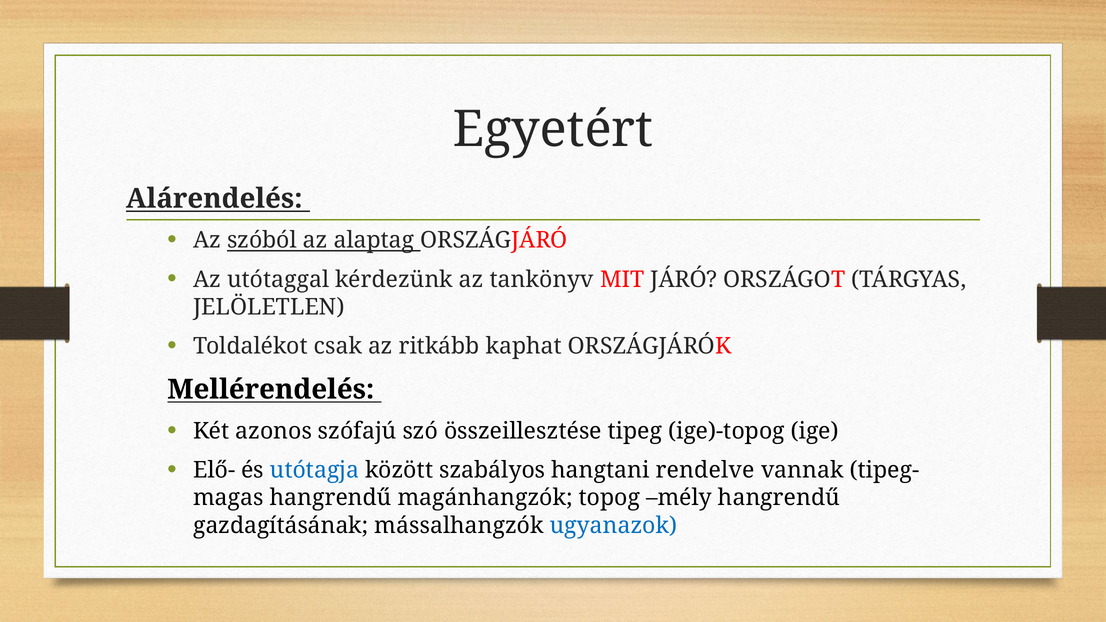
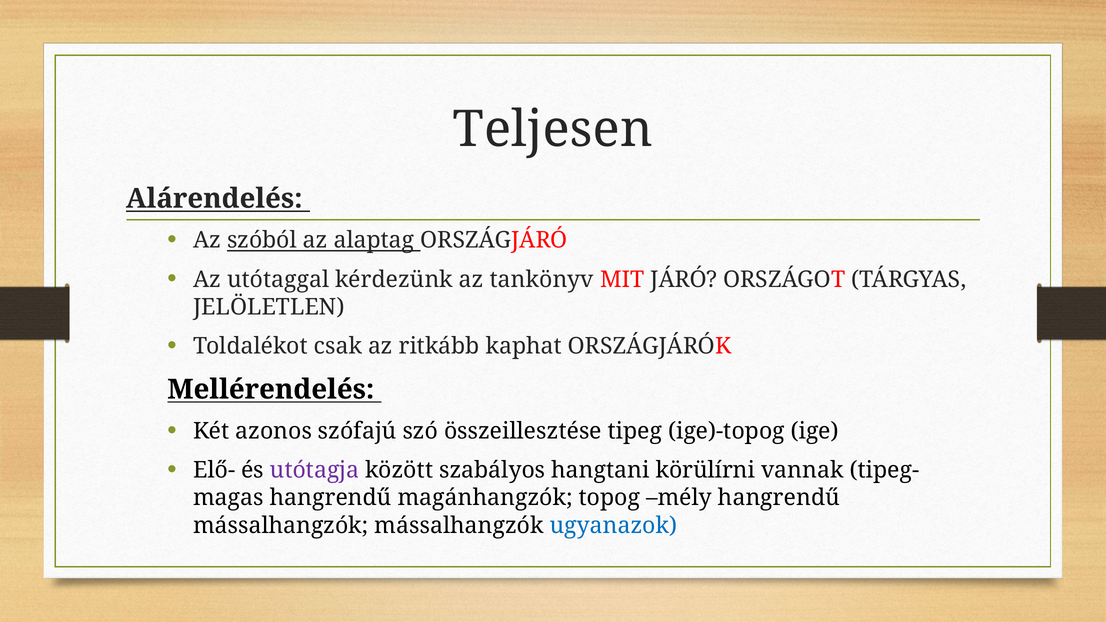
Egyetért: Egyetért -> Teljesen
utótagja colour: blue -> purple
rendelve: rendelve -> körülírni
gazdagításának at (281, 526): gazdagításának -> mássalhangzók
